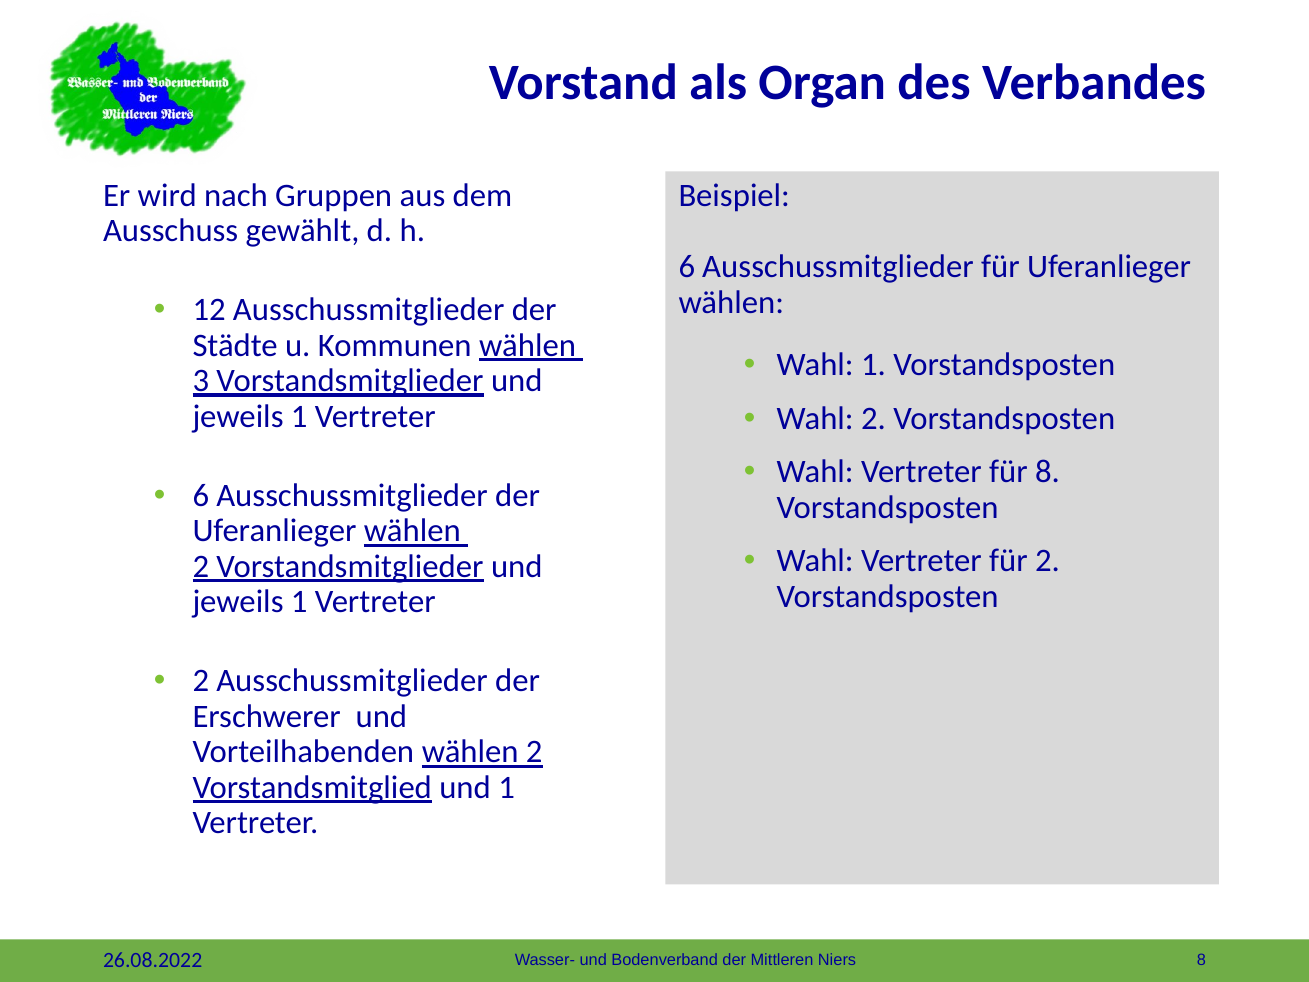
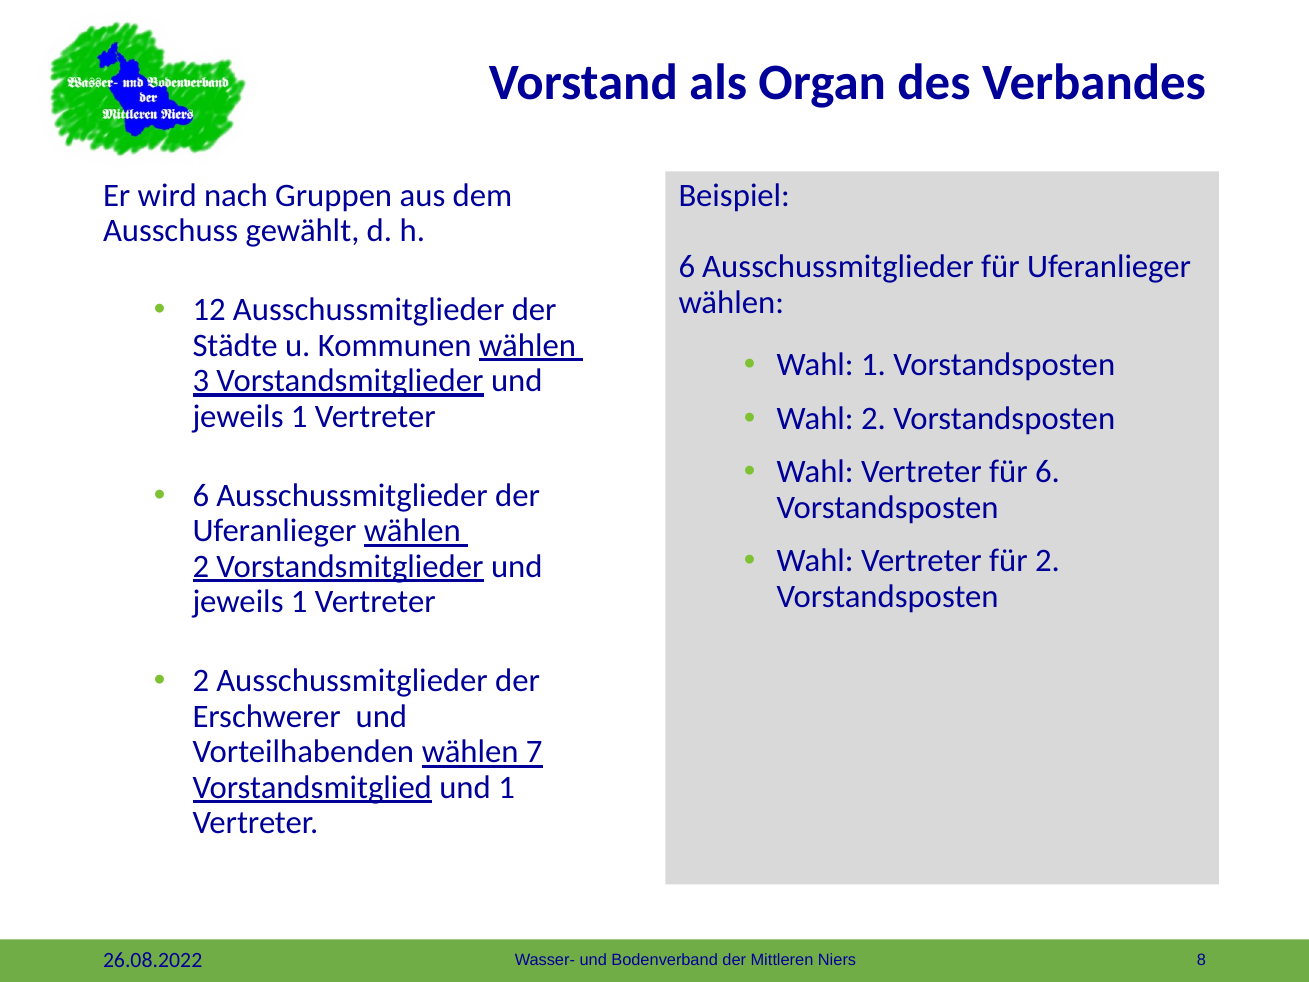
für 8: 8 -> 6
Vorteilhabenden wählen 2: 2 -> 7
